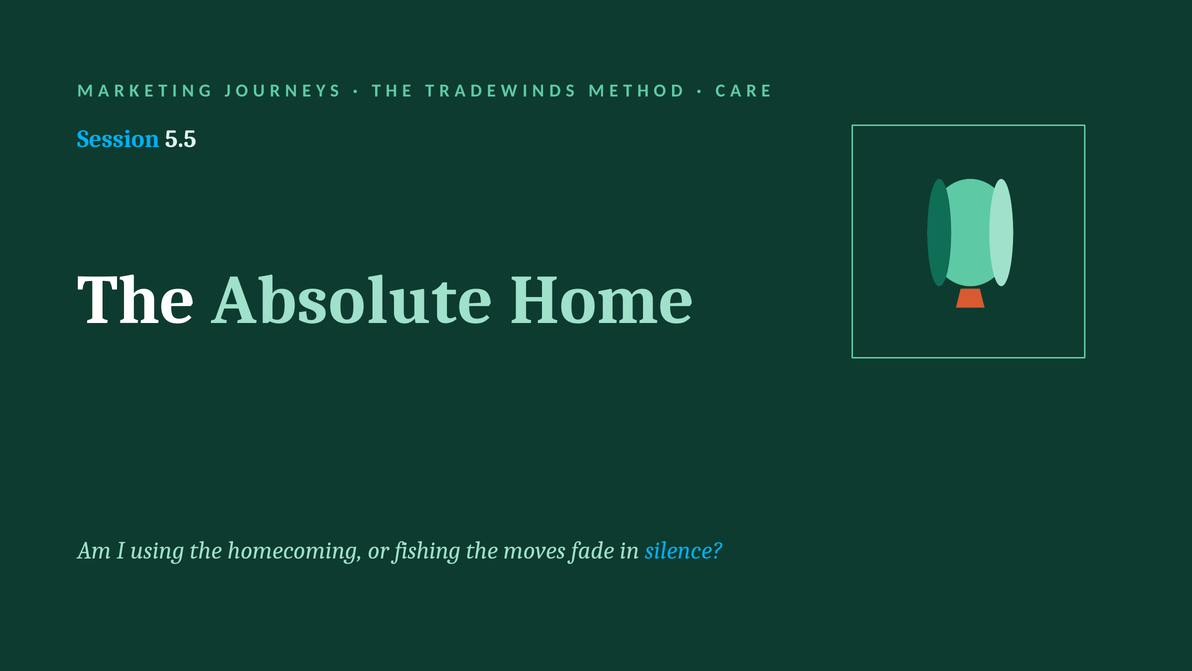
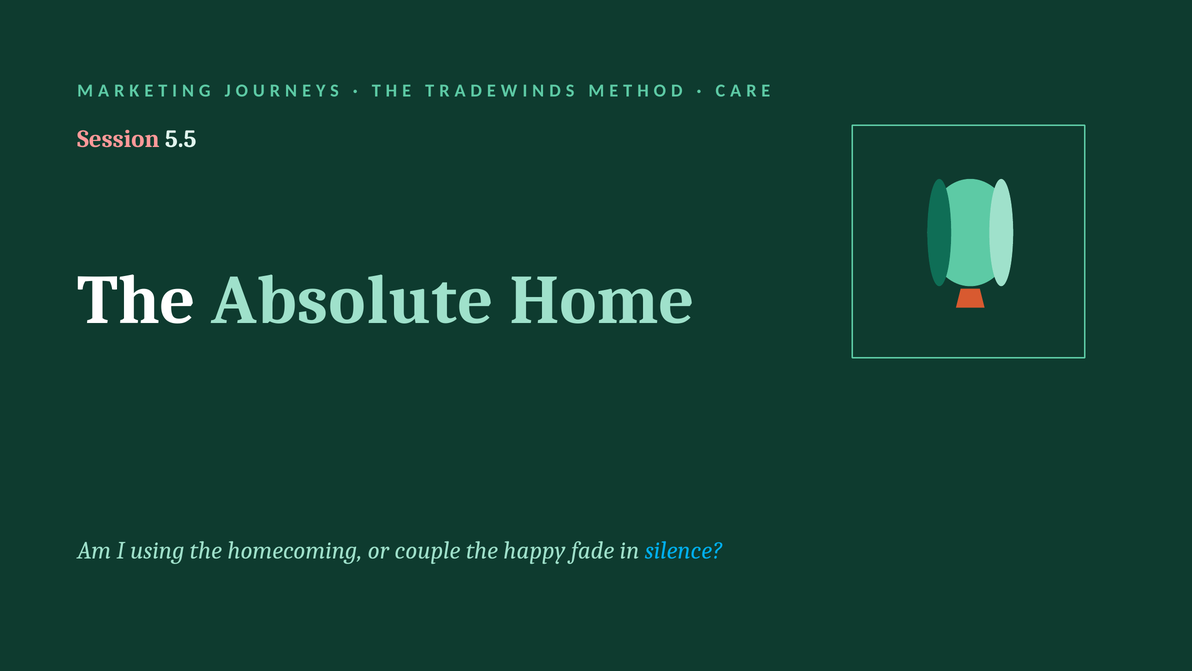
Session colour: light blue -> pink
fishing: fishing -> couple
moves: moves -> happy
